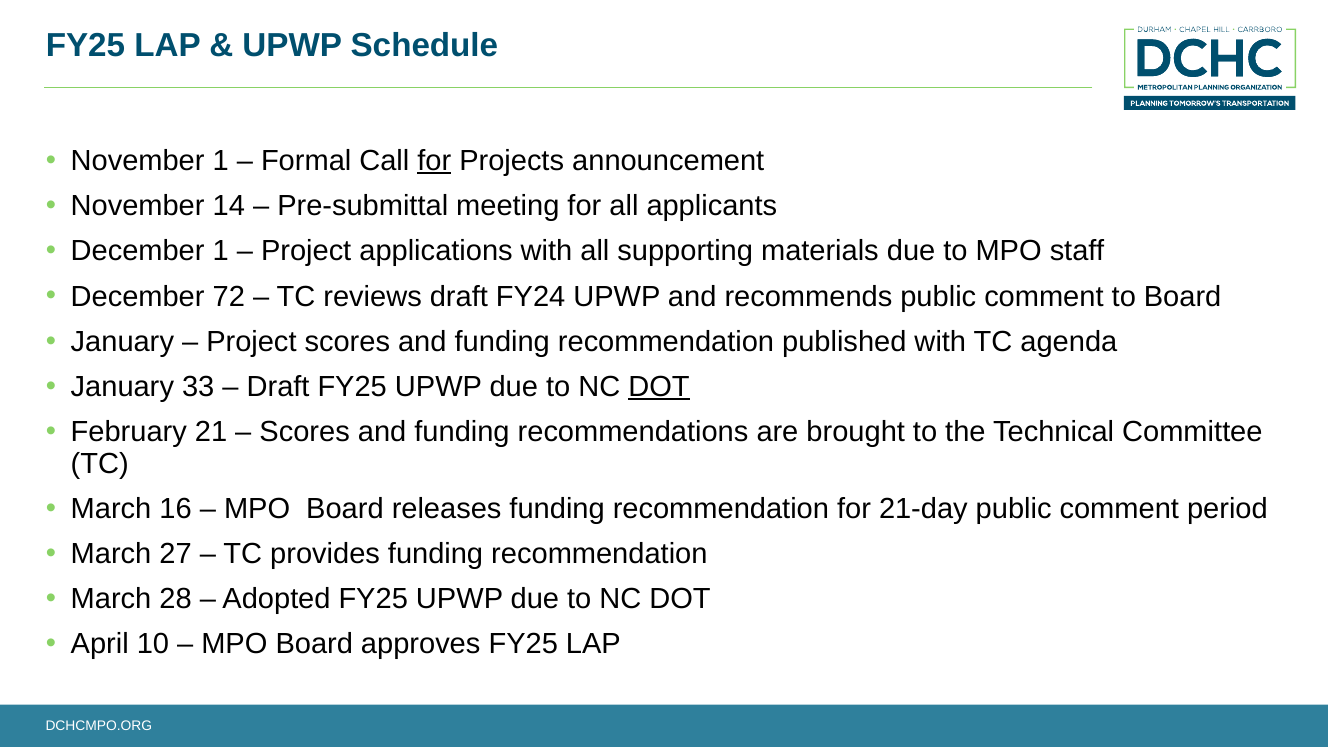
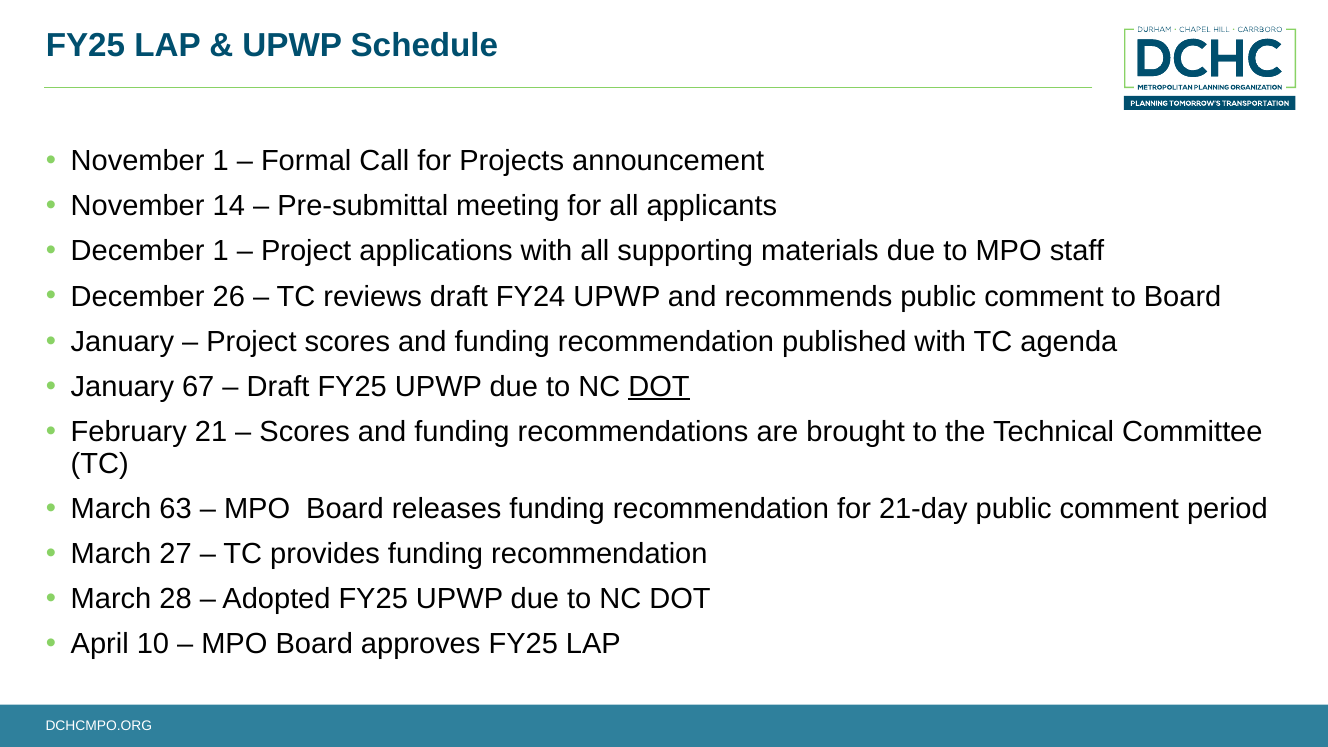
for at (434, 161) underline: present -> none
72: 72 -> 26
33: 33 -> 67
16: 16 -> 63
